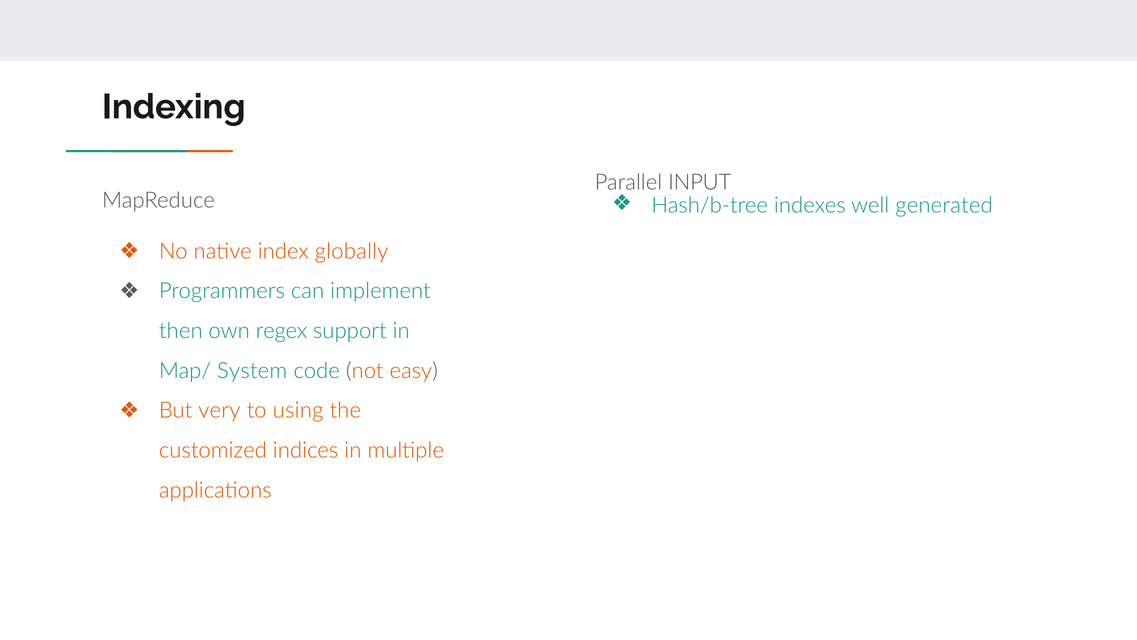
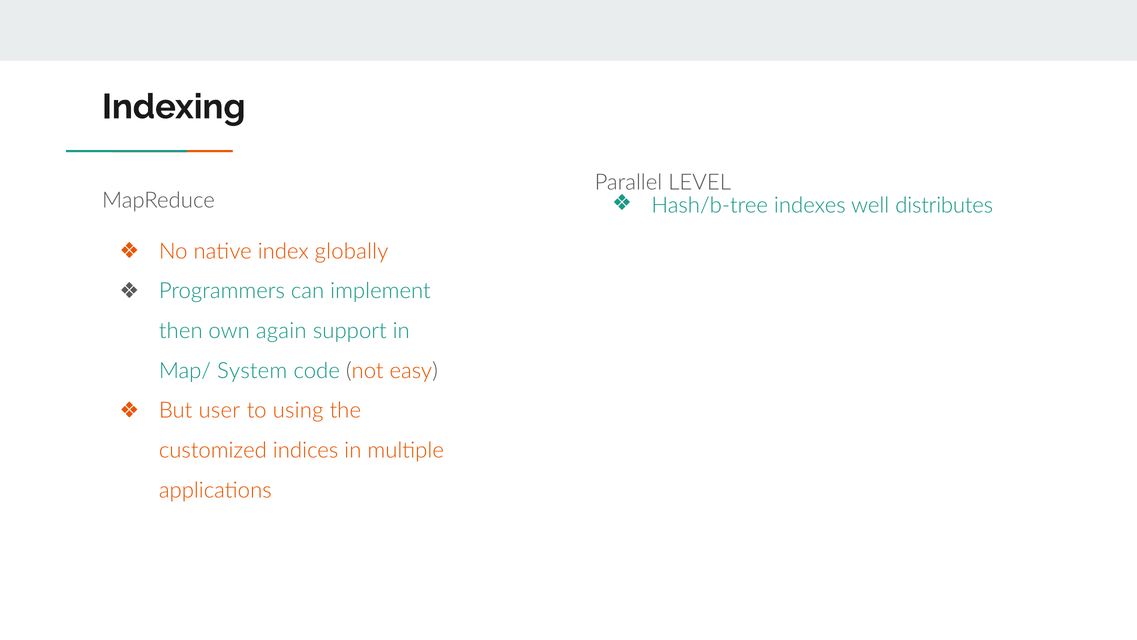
INPUT: INPUT -> LEVEL
generated: generated -> distributes
regex: regex -> again
very: very -> user
